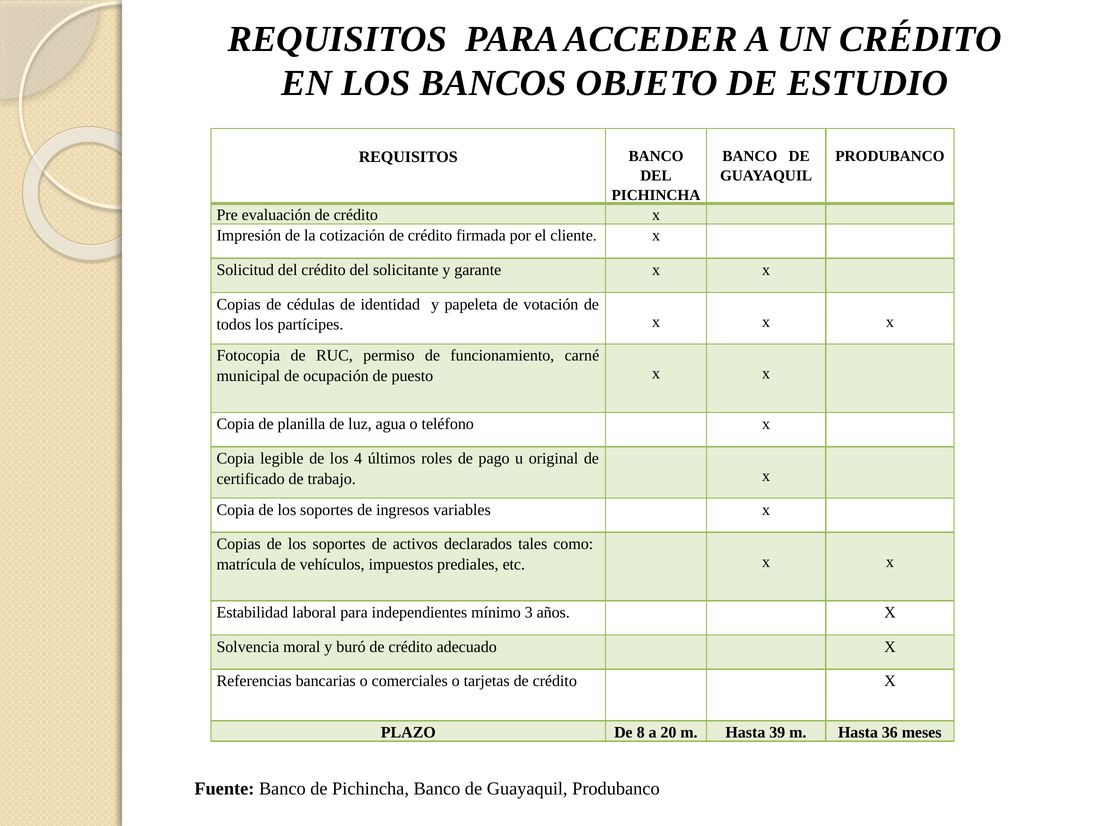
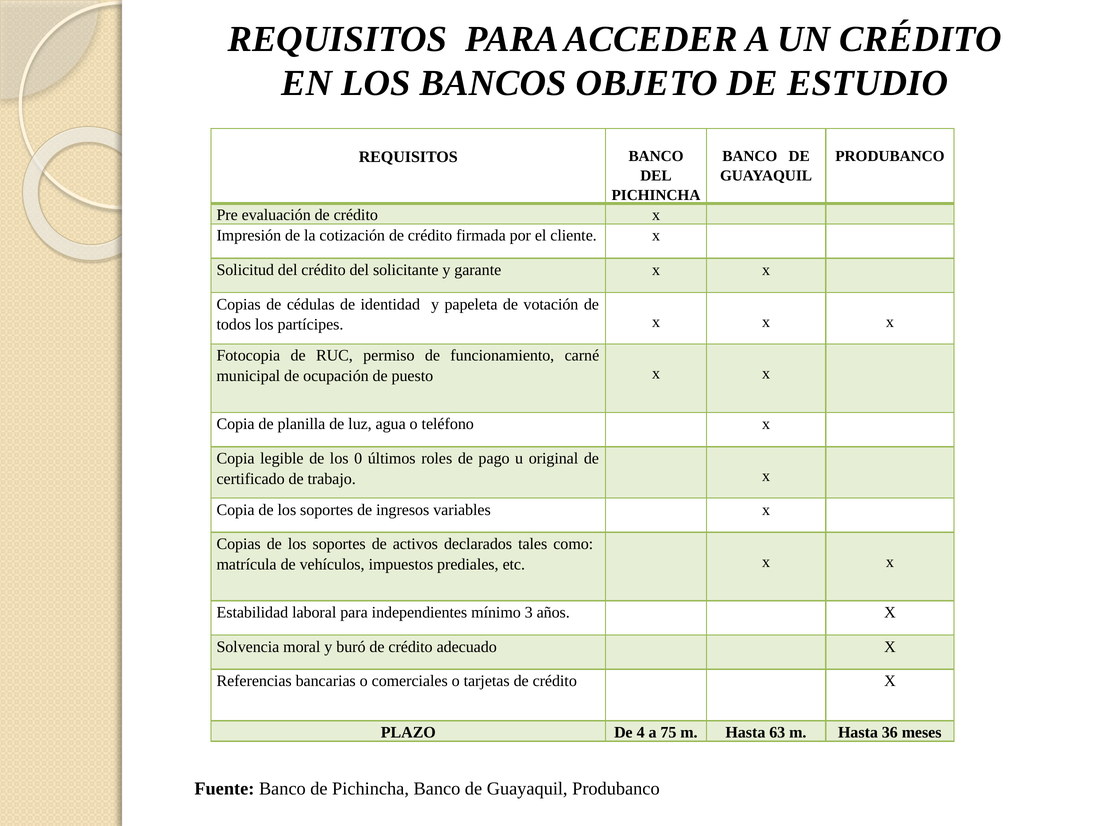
4: 4 -> 0
8: 8 -> 4
20: 20 -> 75
39: 39 -> 63
